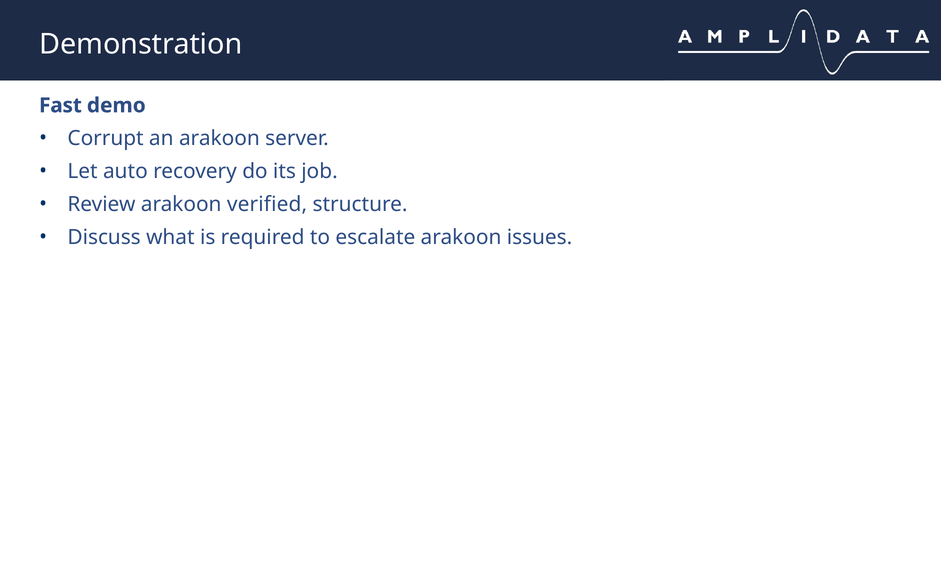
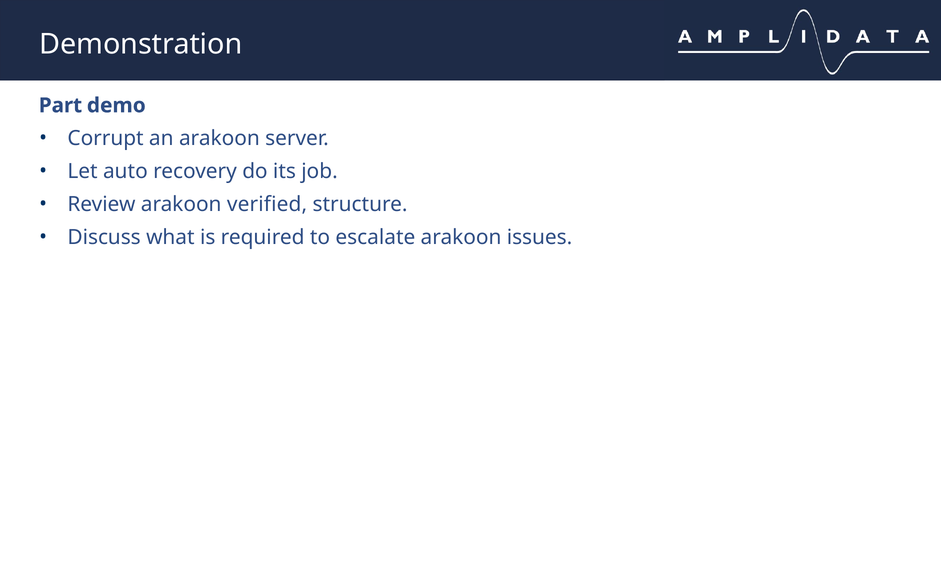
Fast: Fast -> Part
